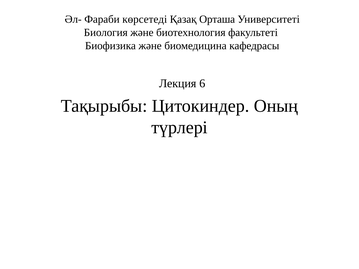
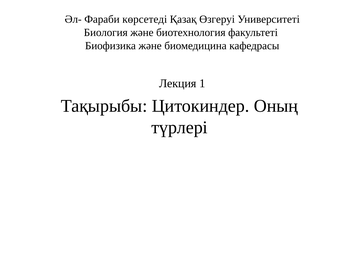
Орташа: Орташа -> Өзгеруі
6: 6 -> 1
